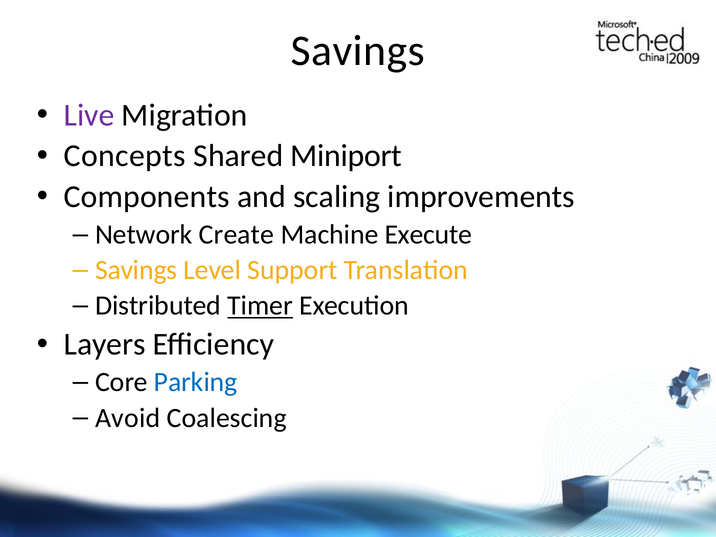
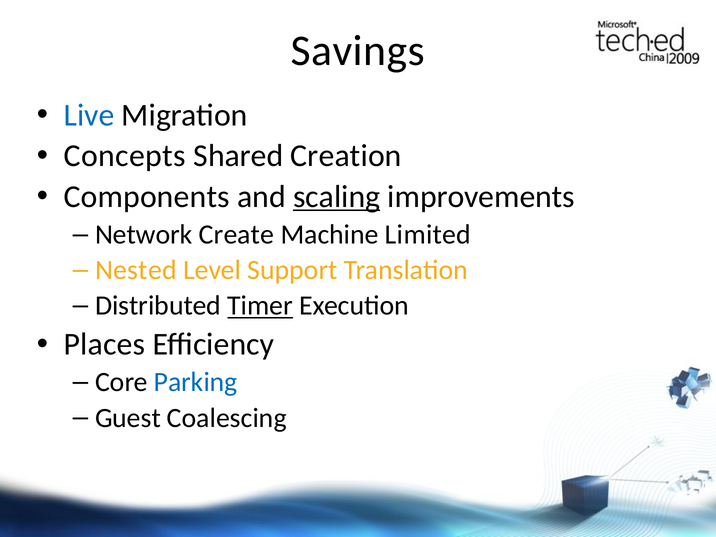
Live colour: purple -> blue
Miniport: Miniport -> Creation
scaling underline: none -> present
Execute: Execute -> Limited
Savings at (136, 270): Savings -> Nested
Layers: Layers -> Places
Avoid: Avoid -> Guest
